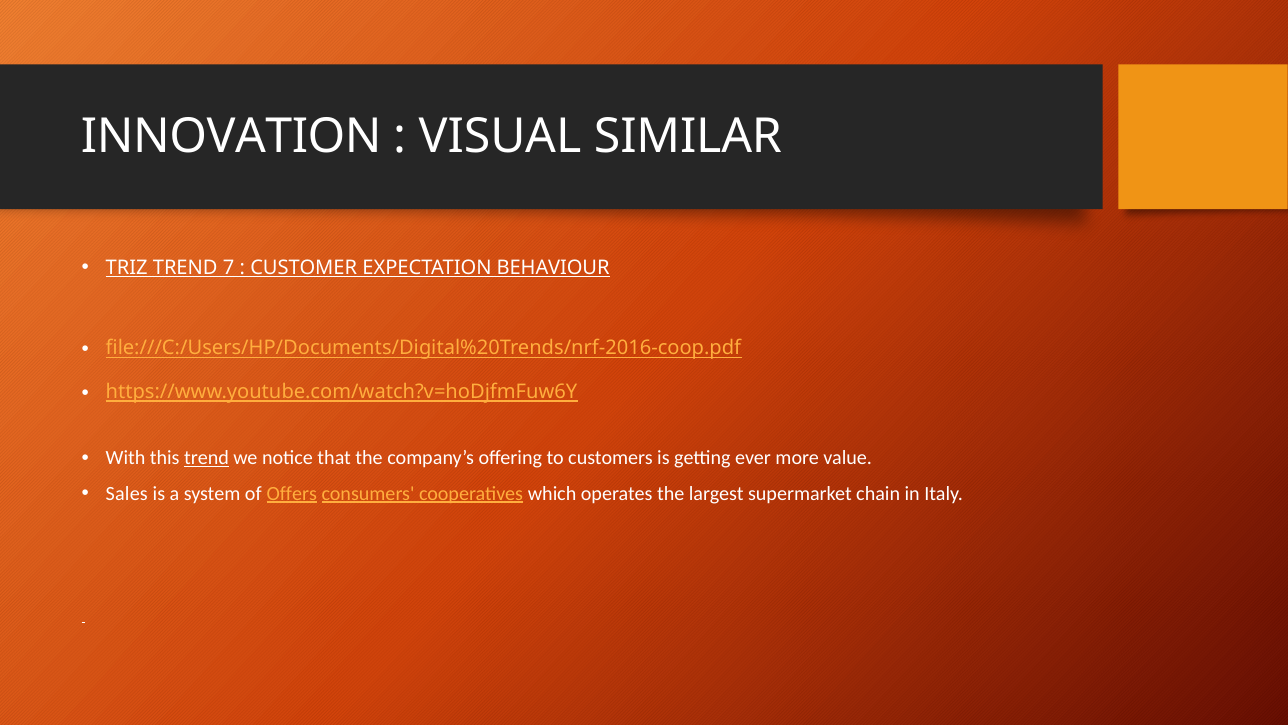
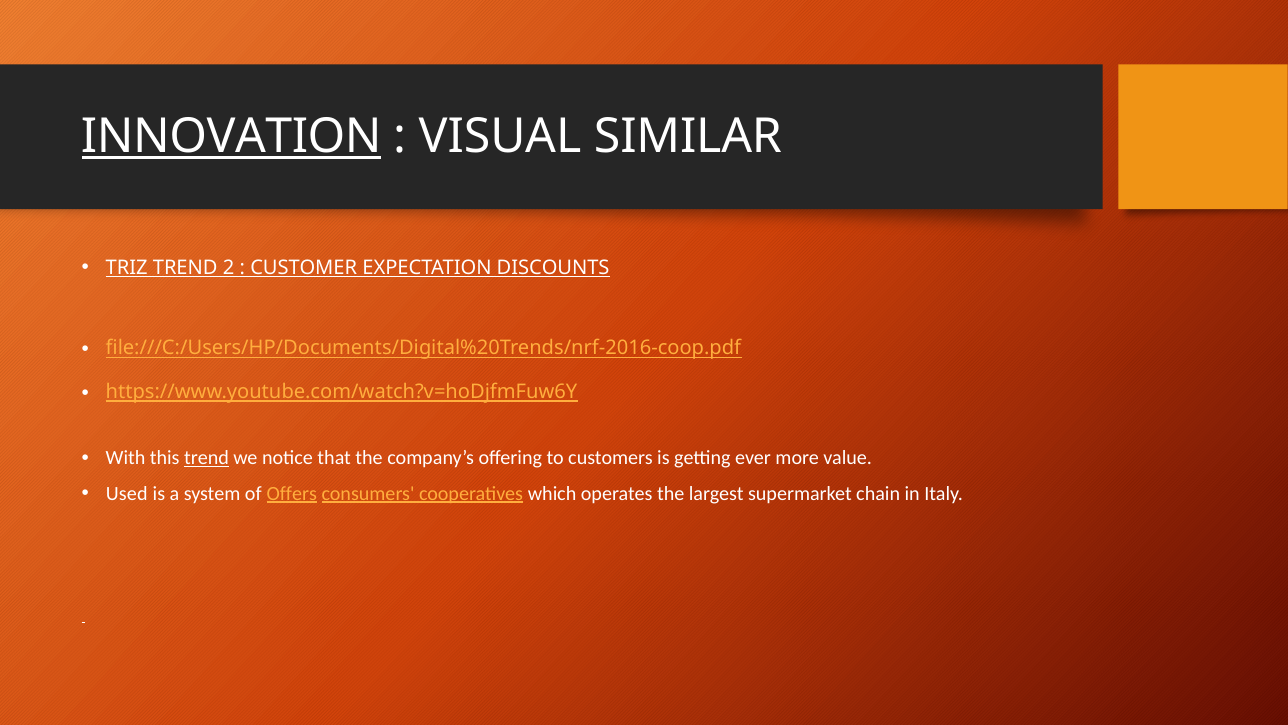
INNOVATION underline: none -> present
7: 7 -> 2
BEHAVIOUR: BEHAVIOUR -> DISCOUNTS
Sales: Sales -> Used
